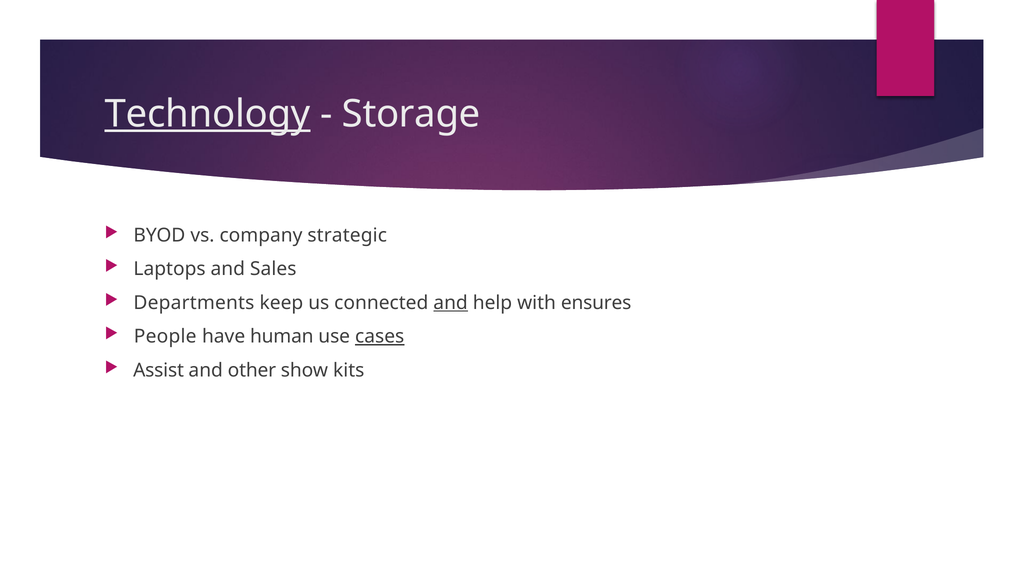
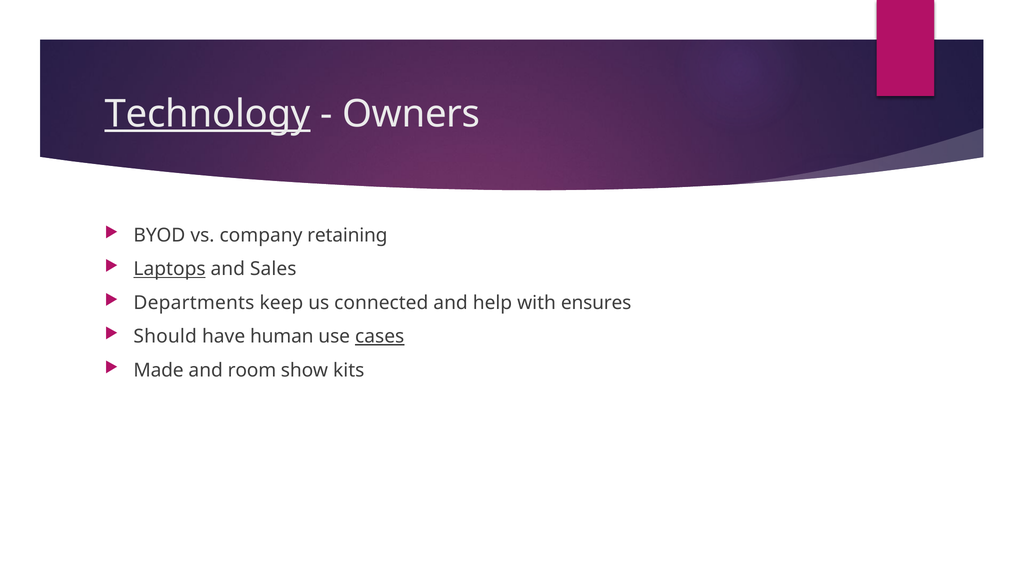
Storage: Storage -> Owners
strategic: strategic -> retaining
Laptops underline: none -> present
and at (451, 303) underline: present -> none
People: People -> Should
Assist: Assist -> Made
other: other -> room
